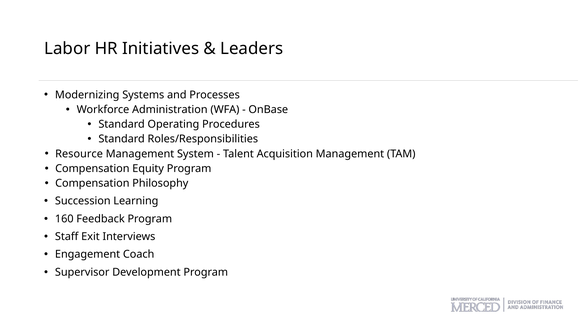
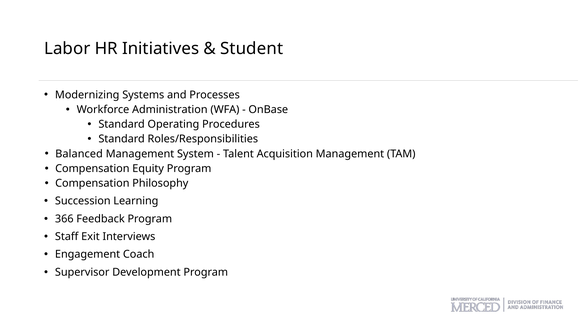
Leaders: Leaders -> Student
Resource: Resource -> Balanced
160: 160 -> 366
